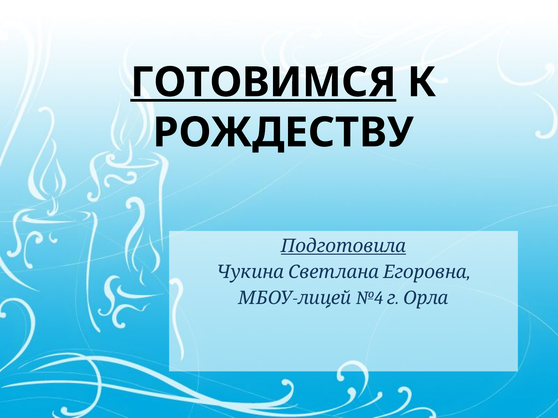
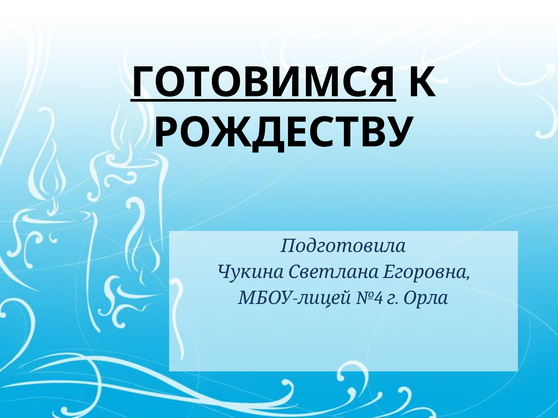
Подготовила underline: present -> none
